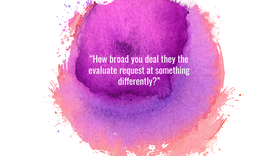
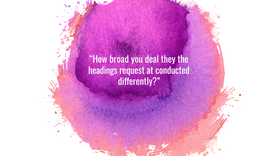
evaluate: evaluate -> headings
something: something -> conducted
